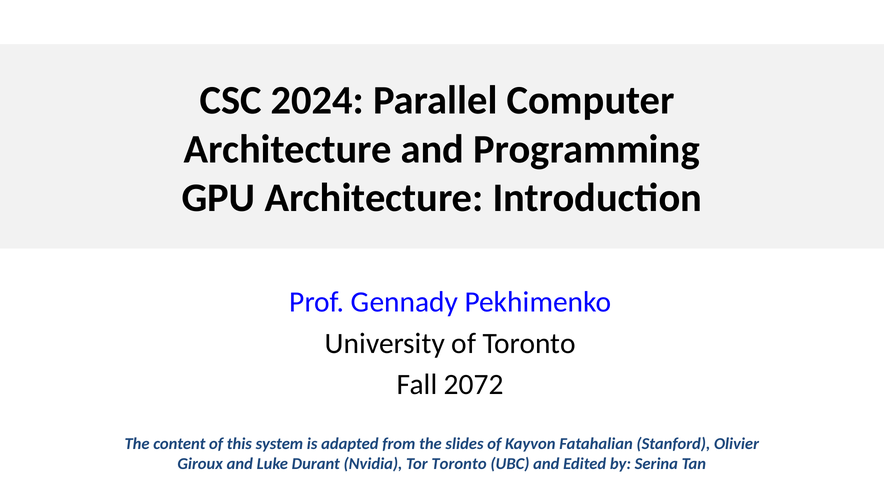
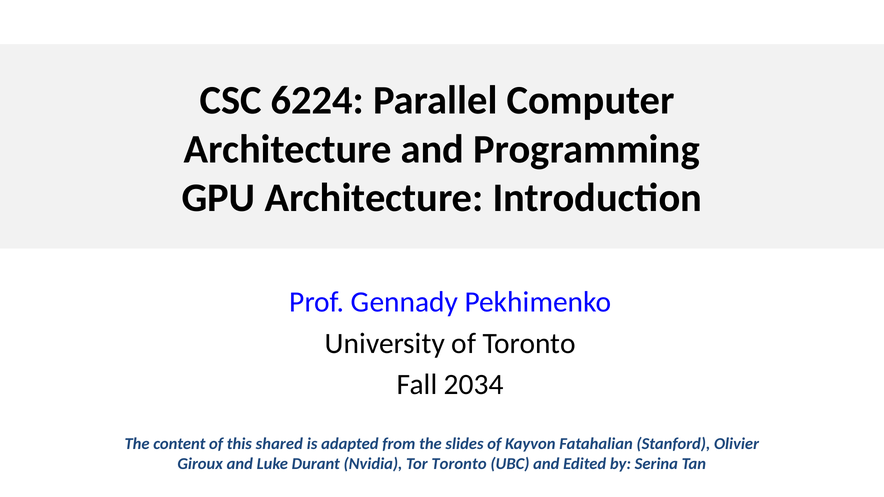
2024: 2024 -> 6224
2072: 2072 -> 2034
system: system -> shared
